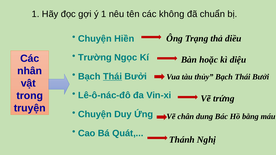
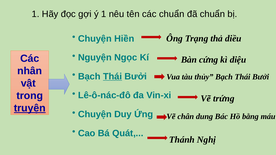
các không: không -> chuẩn
Trường: Trường -> Nguyện
hoặc: hoặc -> cứng
truyện underline: none -> present
